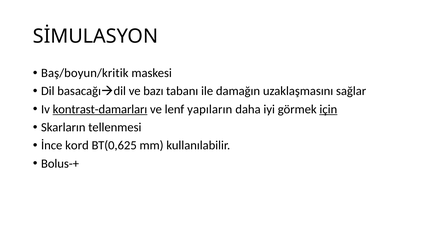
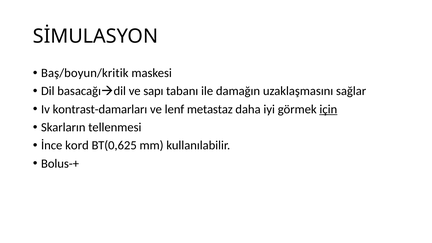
bazı: bazı -> sapı
kontrast-damarları underline: present -> none
yapıların: yapıların -> metastaz
